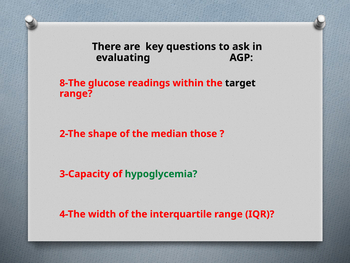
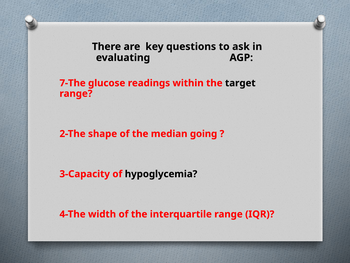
8-The: 8-The -> 7-The
those: those -> going
hypoglycemia colour: green -> black
